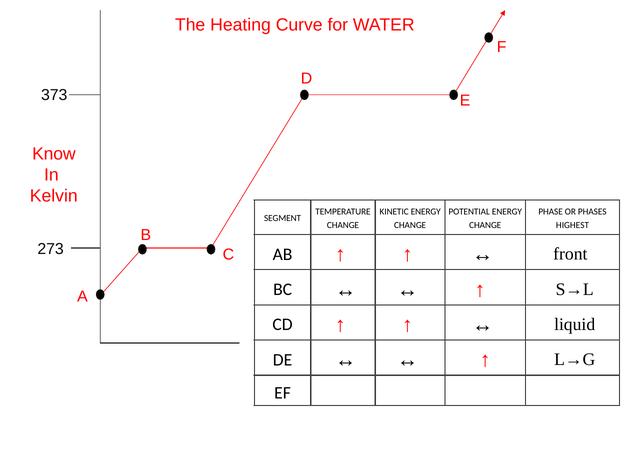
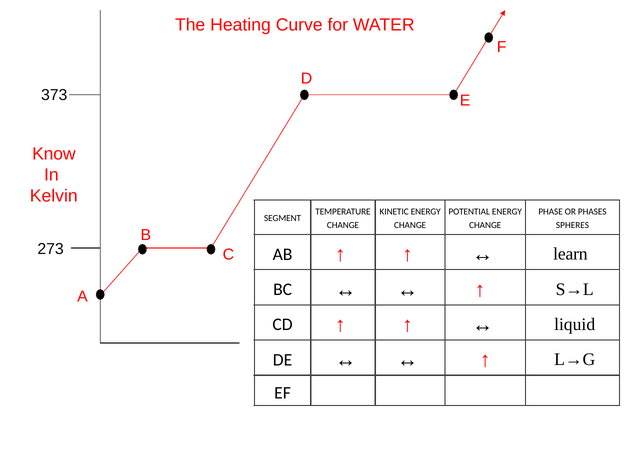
HIGHEST: HIGHEST -> SPHERES
front: front -> learn
